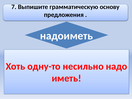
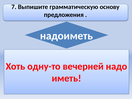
несильно: несильно -> вечерней
